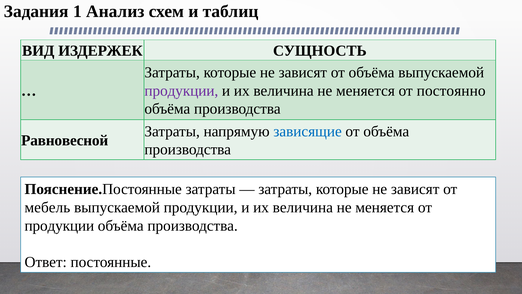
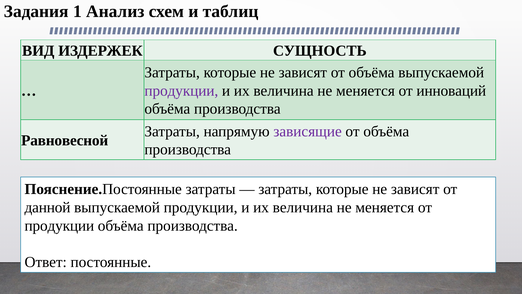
постоянно: постоянно -> инноваций
зависящие colour: blue -> purple
мебель: мебель -> данной
